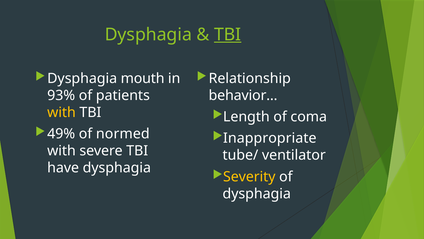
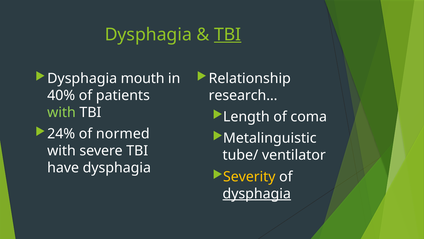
93%: 93% -> 40%
behavior…: behavior… -> research…
with at (62, 112) colour: yellow -> light green
49%: 49% -> 24%
Inappropriate: Inappropriate -> Metalinguistic
dysphagia at (257, 193) underline: none -> present
